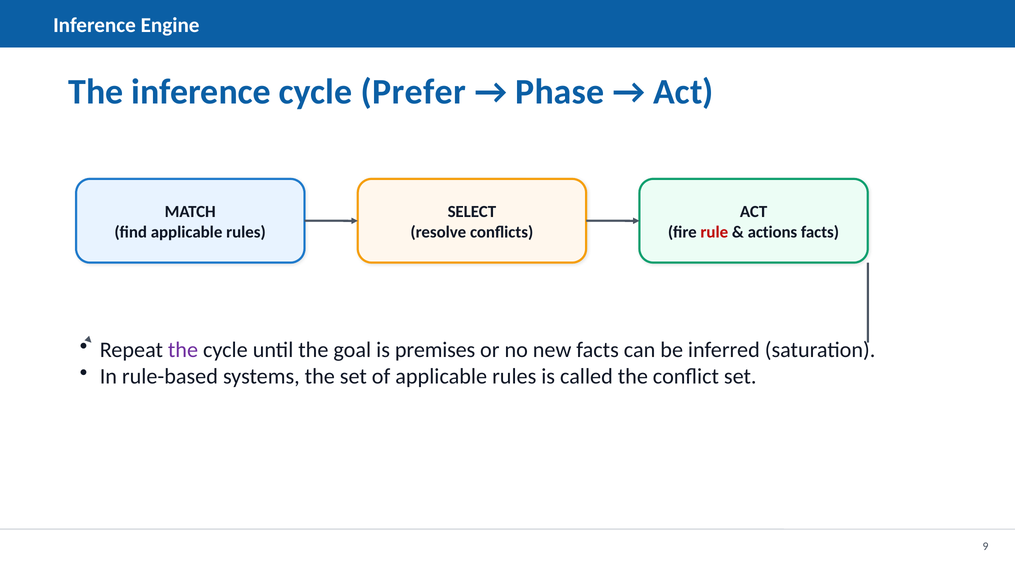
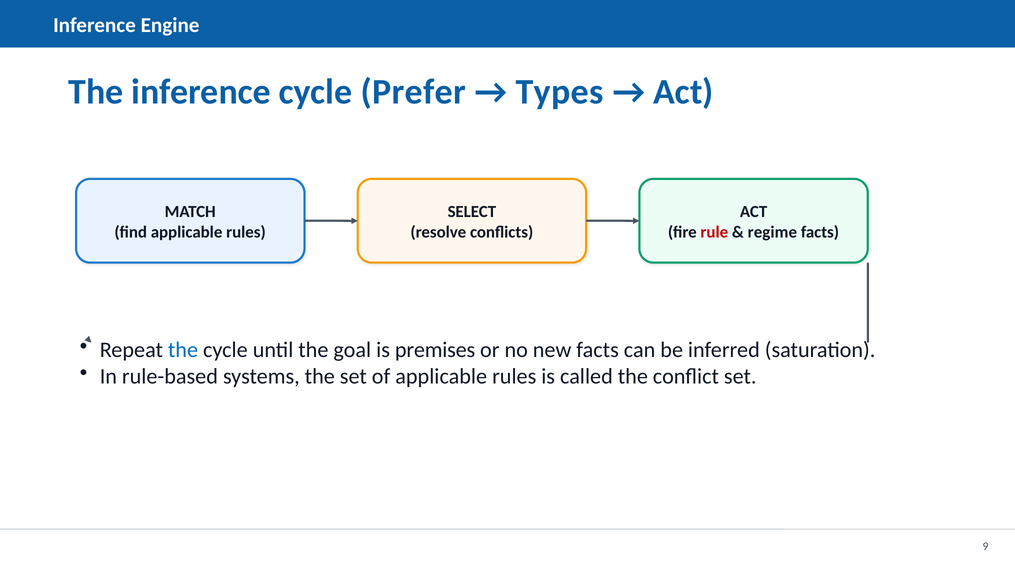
Phase: Phase -> Types
actions: actions -> regime
the at (183, 350) colour: purple -> blue
